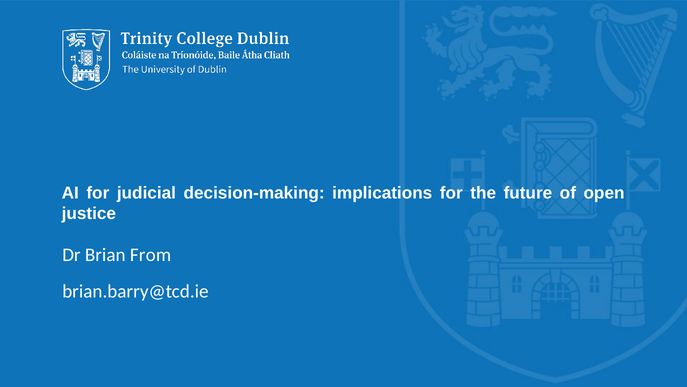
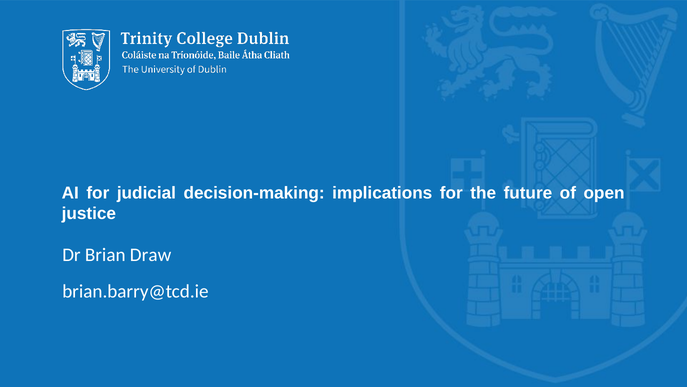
From: From -> Draw
